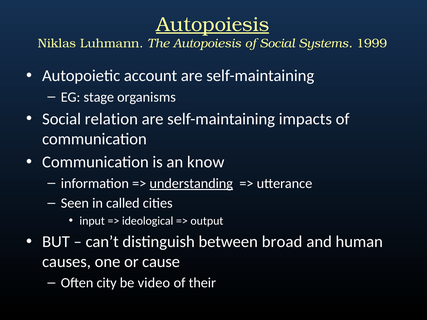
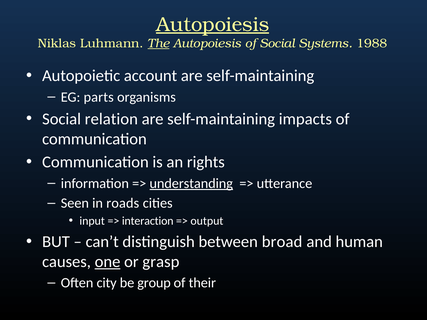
The underline: none -> present
1999: 1999 -> 1988
stage: stage -> parts
know: know -> rights
called: called -> roads
ideological: ideological -> interaction
one underline: none -> present
cause: cause -> grasp
video: video -> group
